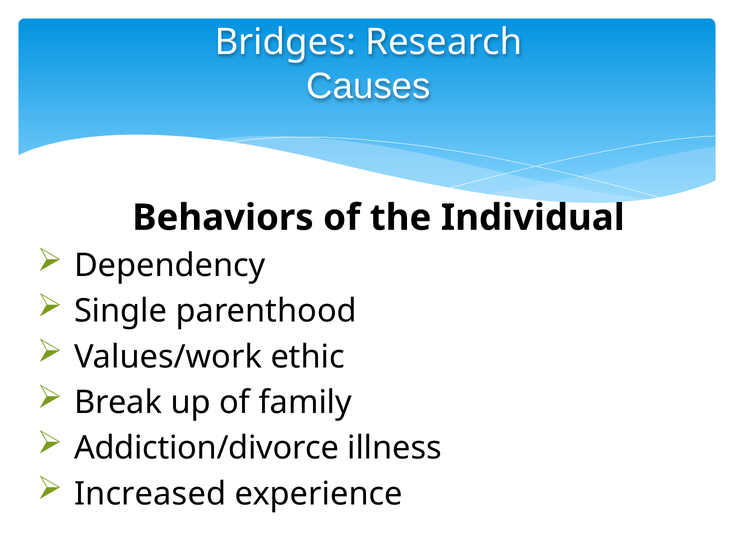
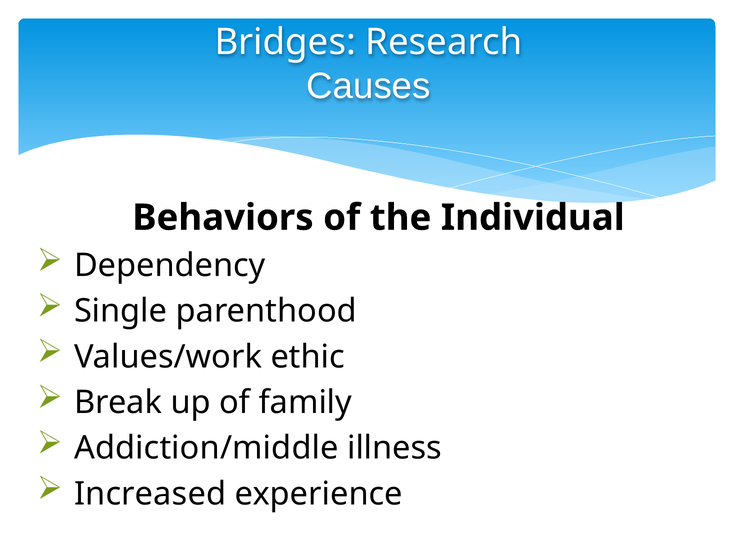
Addiction/divorce: Addiction/divorce -> Addiction/middle
